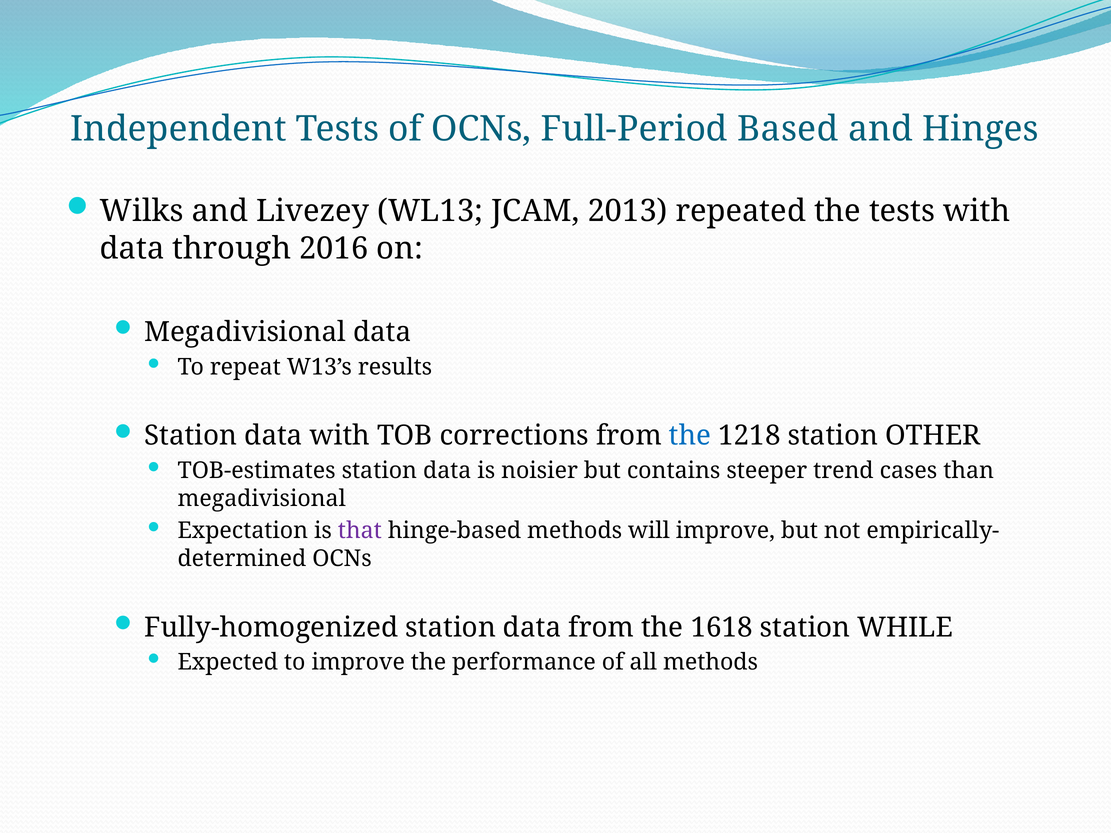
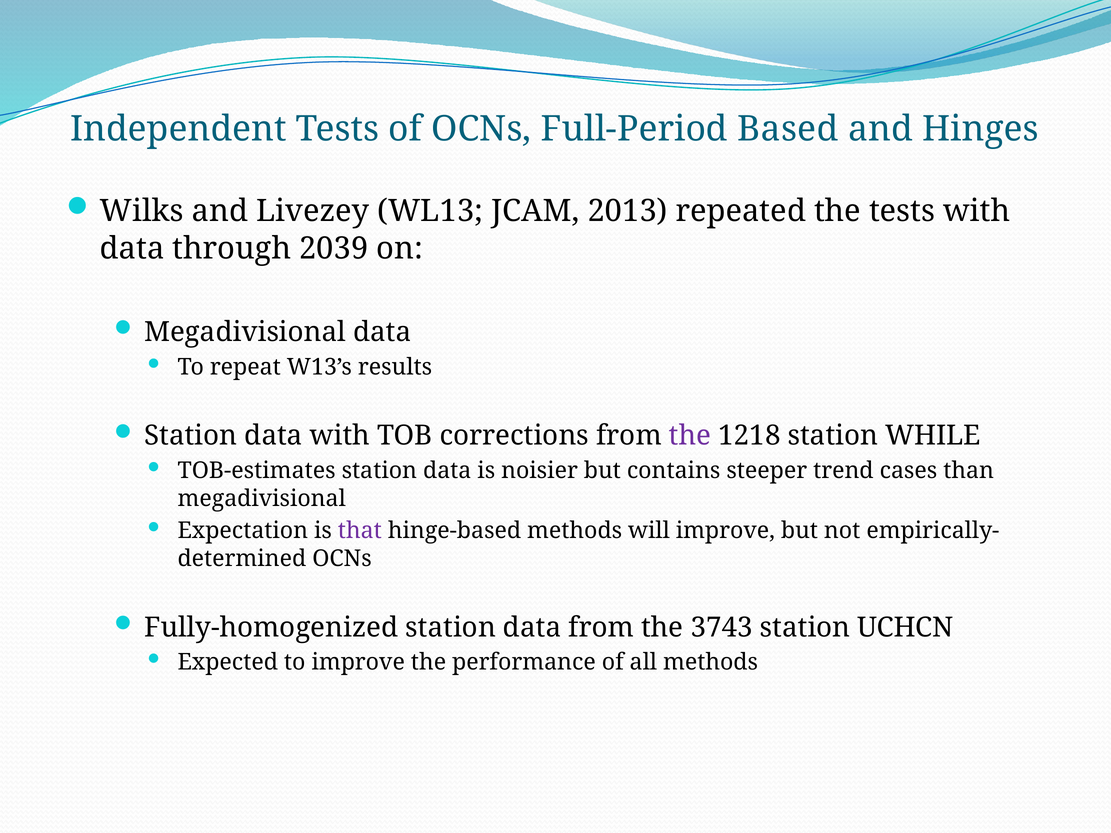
2016: 2016 -> 2039
the at (690, 436) colour: blue -> purple
OTHER: OTHER -> WHILE
1618: 1618 -> 3743
WHILE: WHILE -> UCHCN
